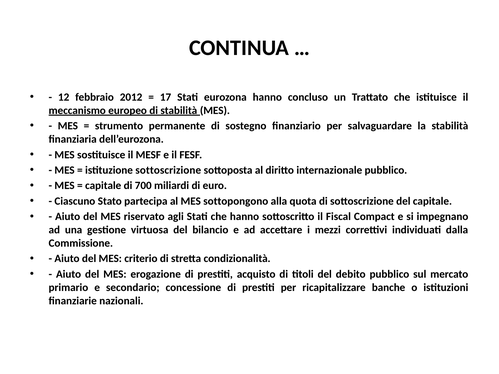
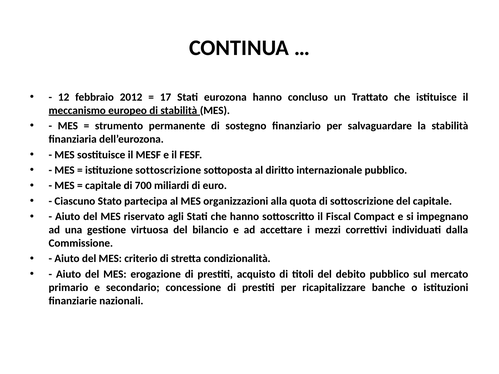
sottopongono: sottopongono -> organizzazioni
